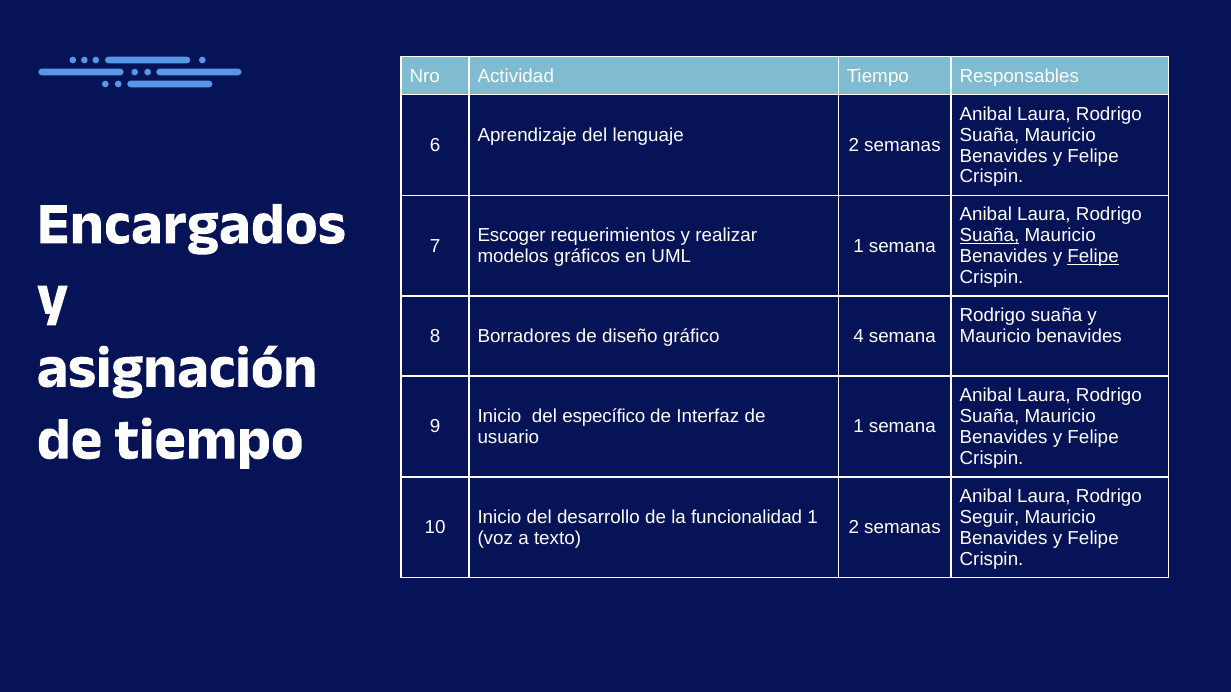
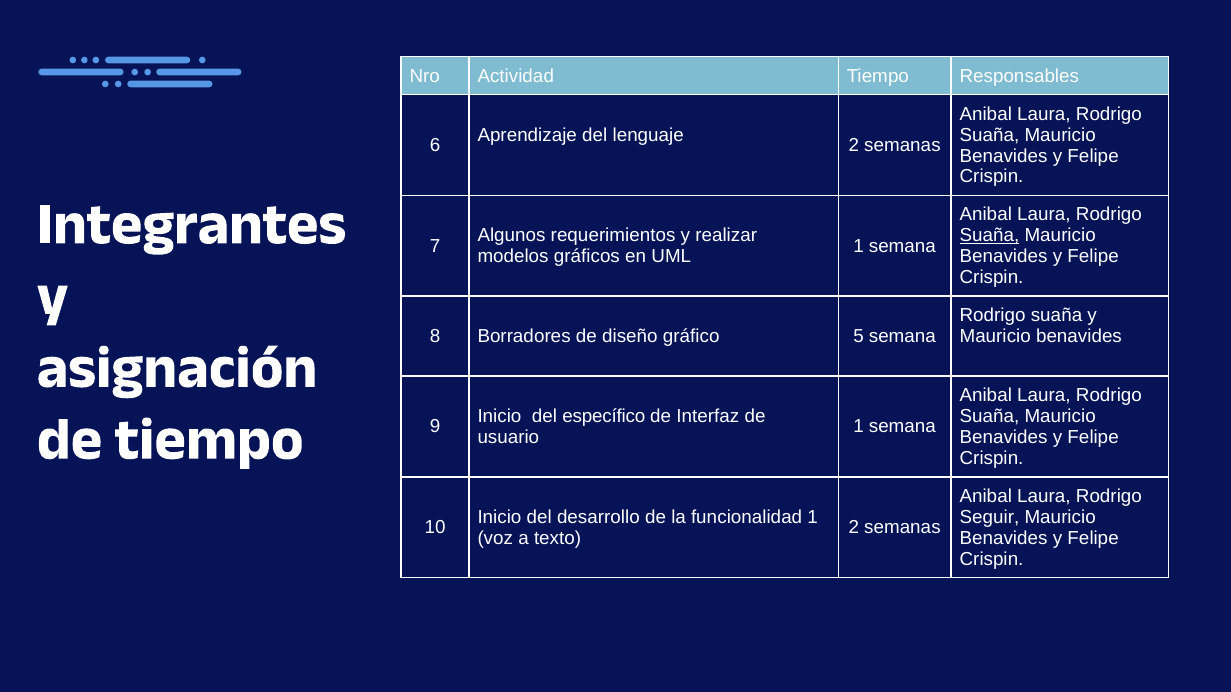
Encargados: Encargados -> Integrantes
Escoger: Escoger -> Algunos
Felipe at (1093, 257) underline: present -> none
4: 4 -> 5
